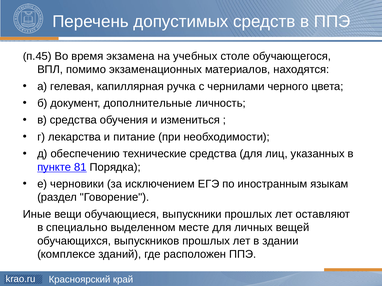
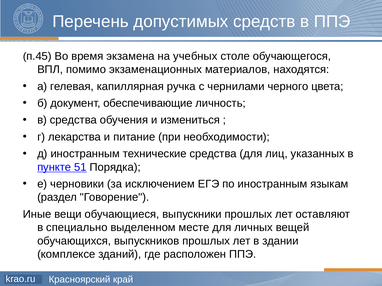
дополнительные: дополнительные -> обеспечивающие
д обеспечению: обеспечению -> иностранным
81: 81 -> 51
